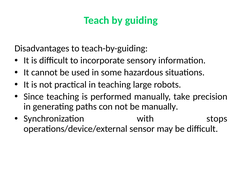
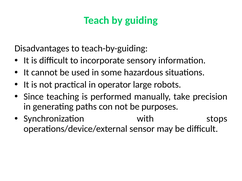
in teaching: teaching -> operator
be manually: manually -> purposes
